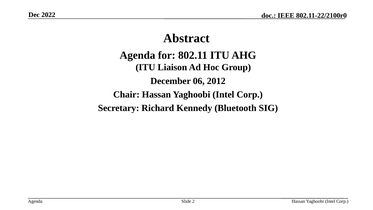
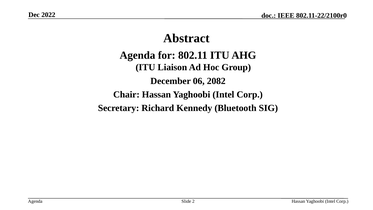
2012: 2012 -> 2082
